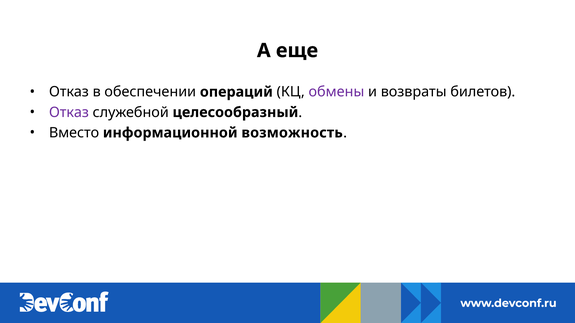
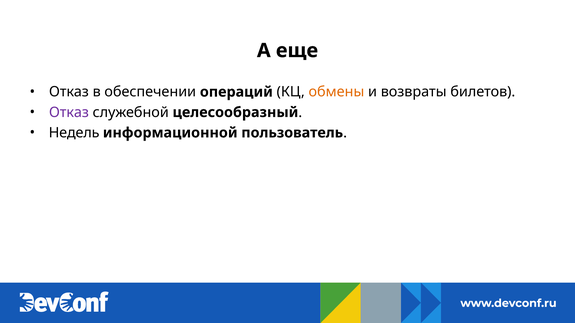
обмены colour: purple -> orange
Вместо: Вместо -> Недель
возможность: возможность -> пользователь
